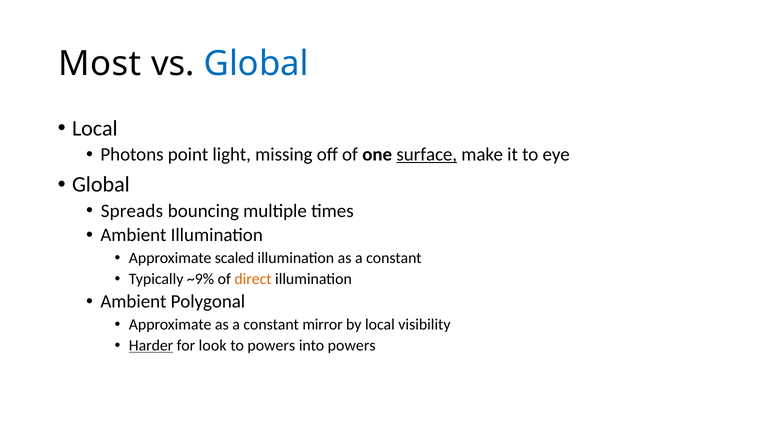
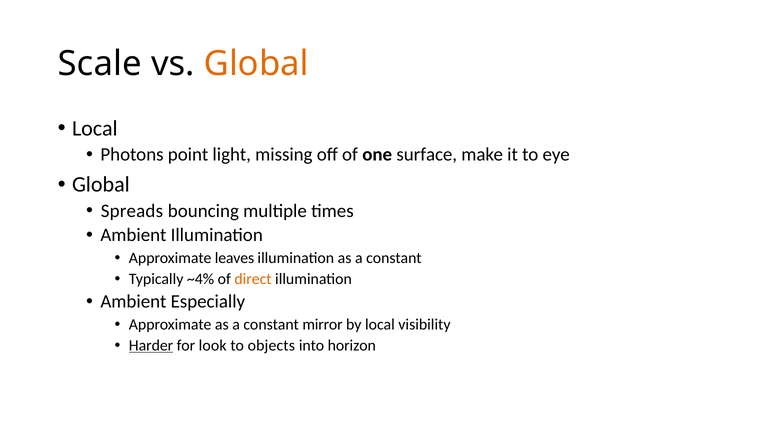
Most: Most -> Scale
Global at (256, 64) colour: blue -> orange
surface underline: present -> none
scaled: scaled -> leaves
~9%: ~9% -> ~4%
Polygonal: Polygonal -> Especially
to powers: powers -> objects
into powers: powers -> horizon
